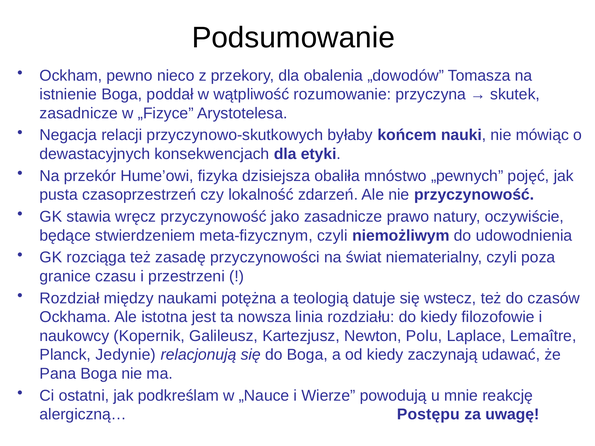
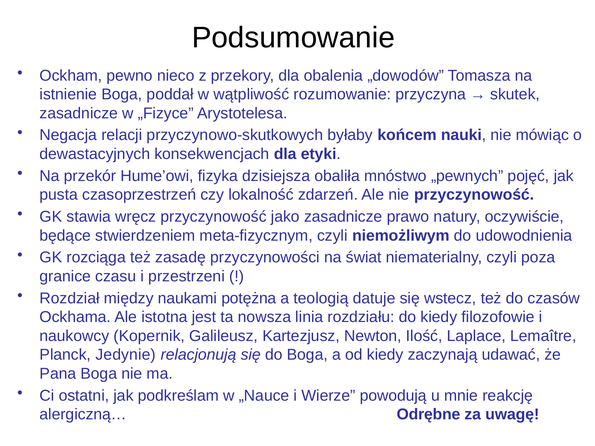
Polu: Polu -> Ilość
Postępu: Postępu -> Odrębne
